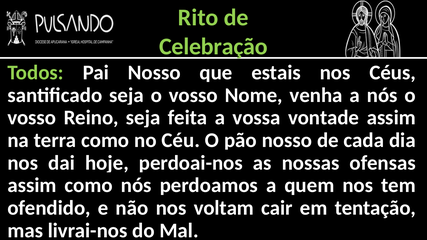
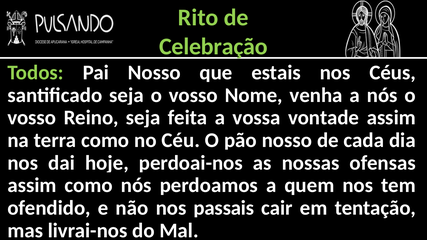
voltam: voltam -> passais
